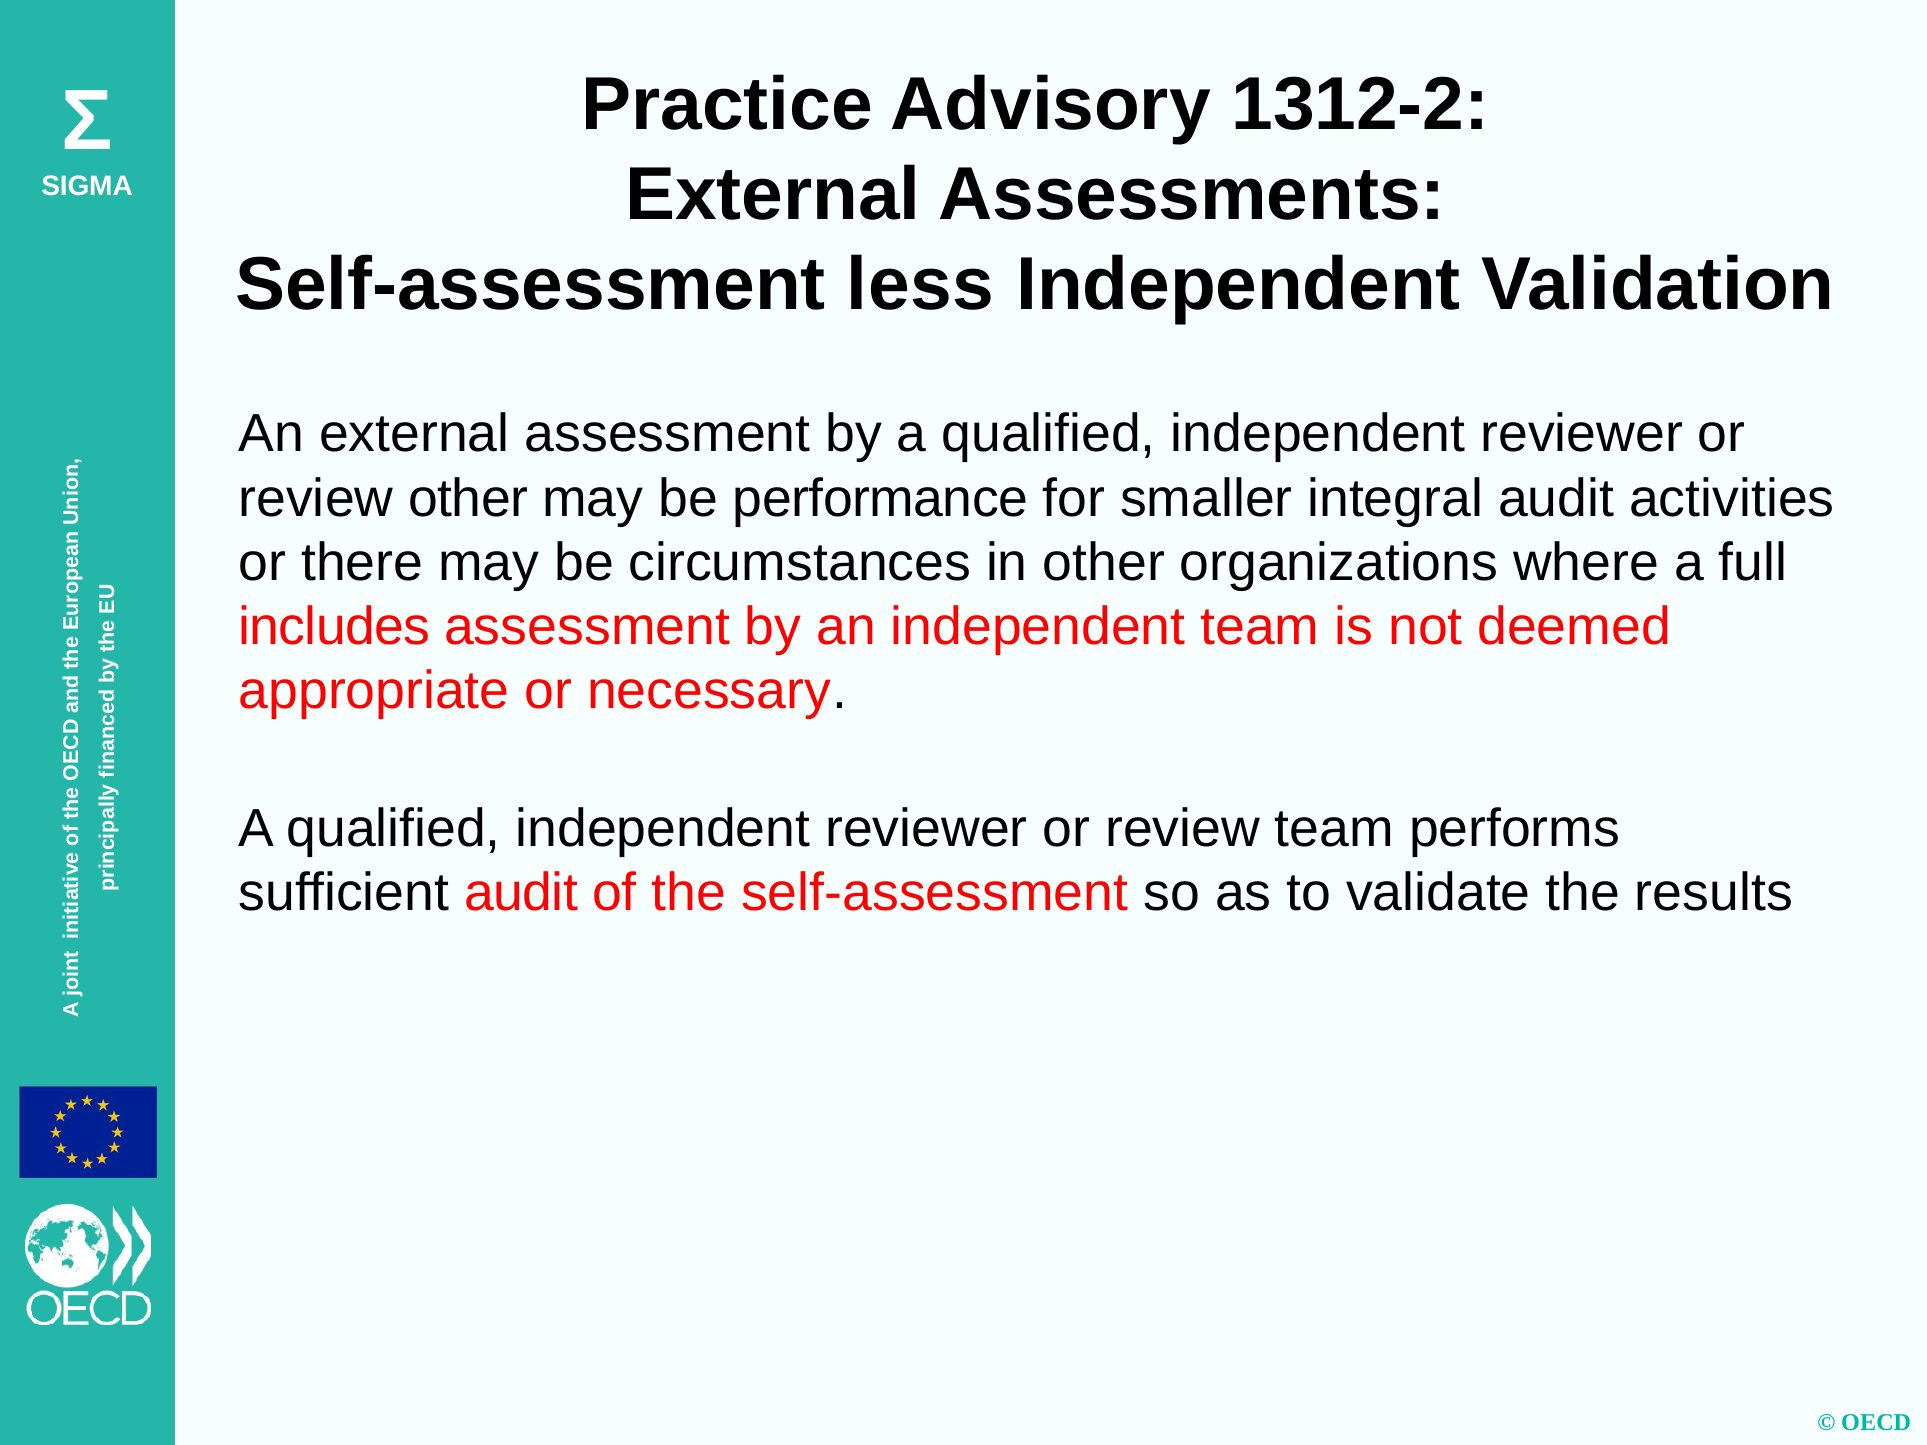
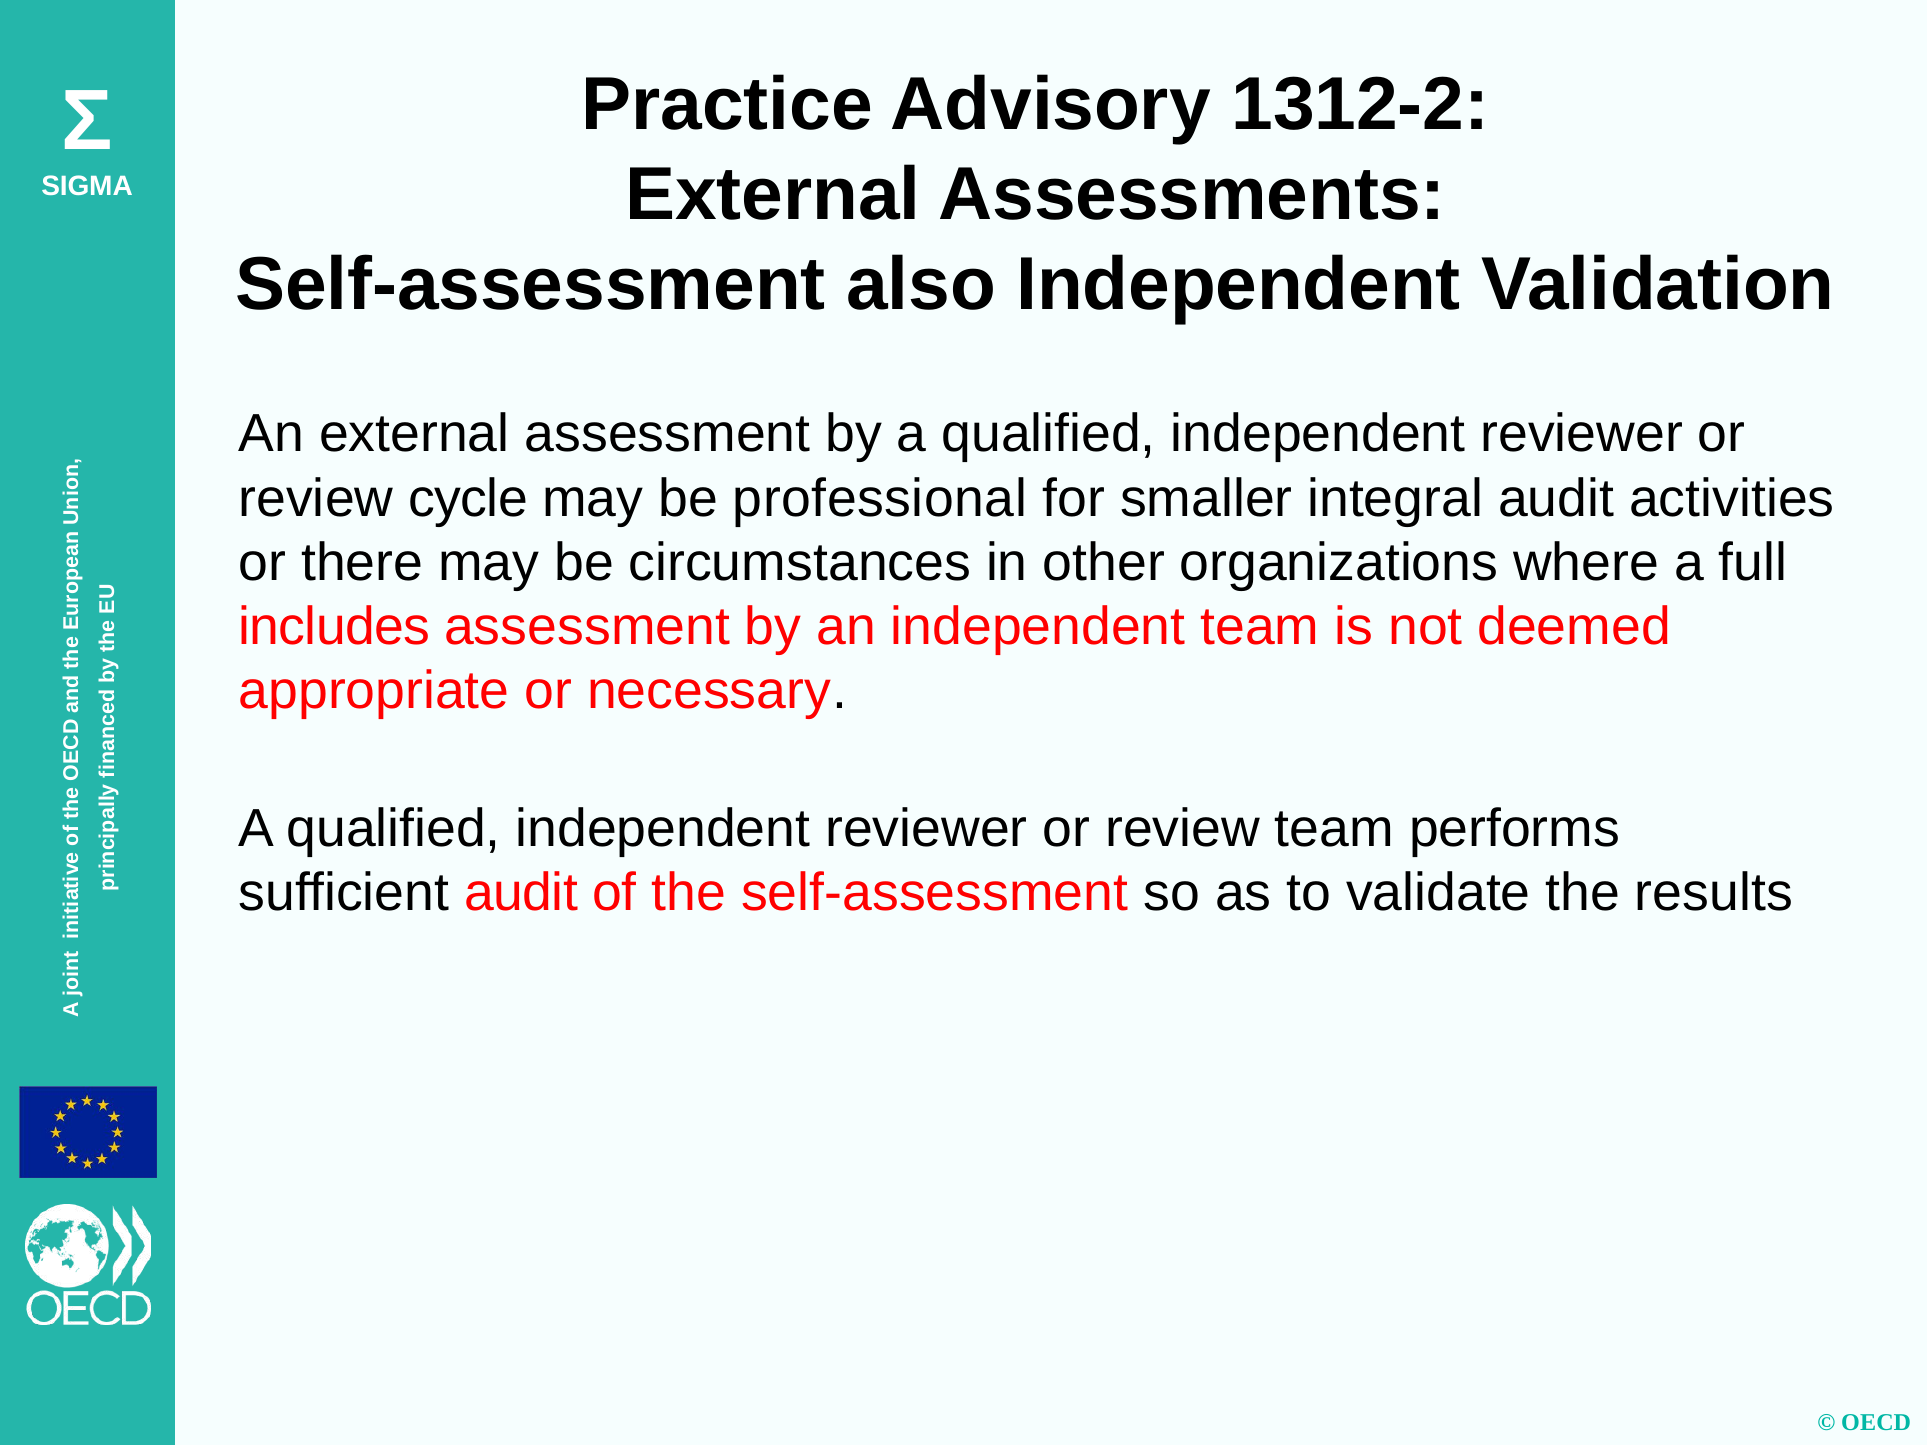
less: less -> also
review other: other -> cycle
performance: performance -> professional
